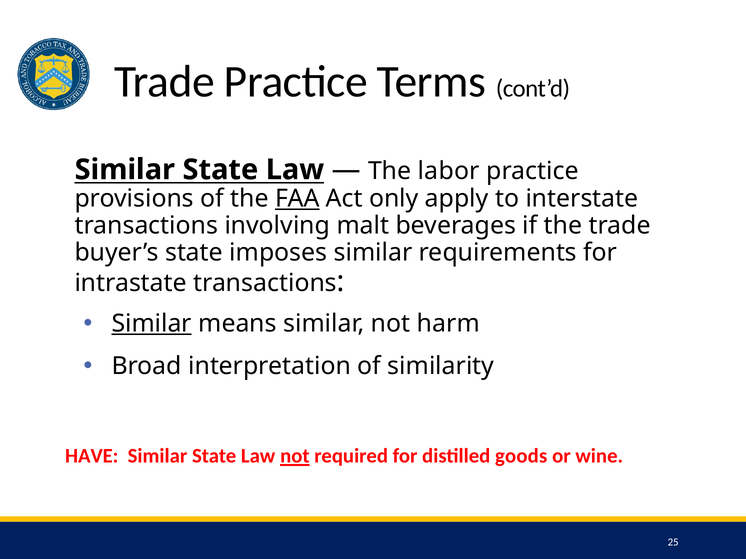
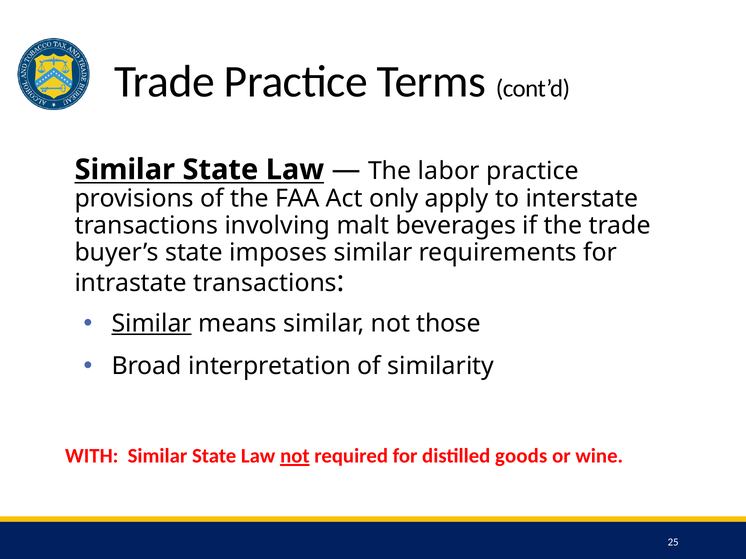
FAA underline: present -> none
harm: harm -> those
HAVE: HAVE -> WITH
